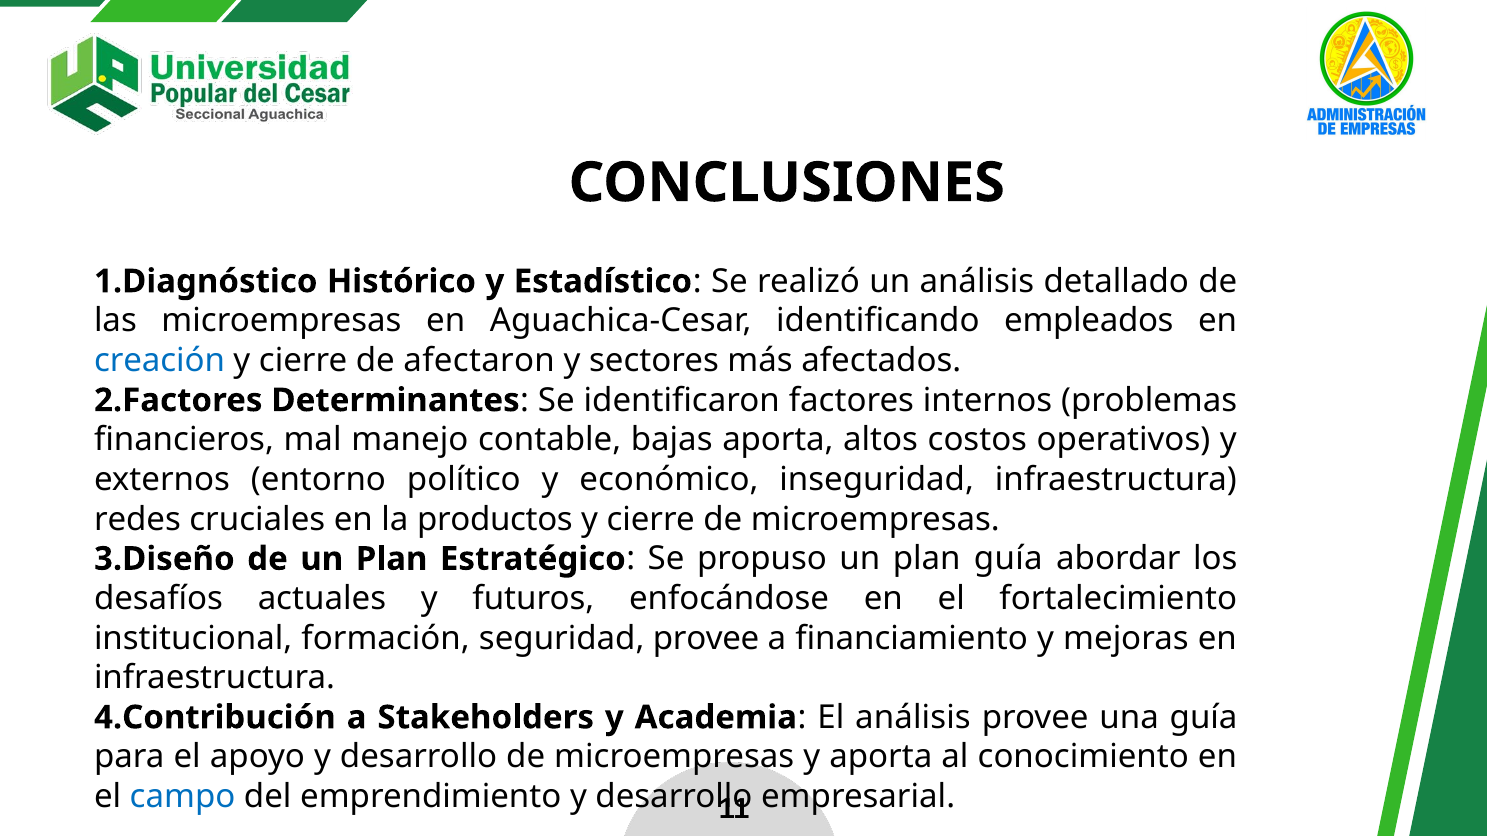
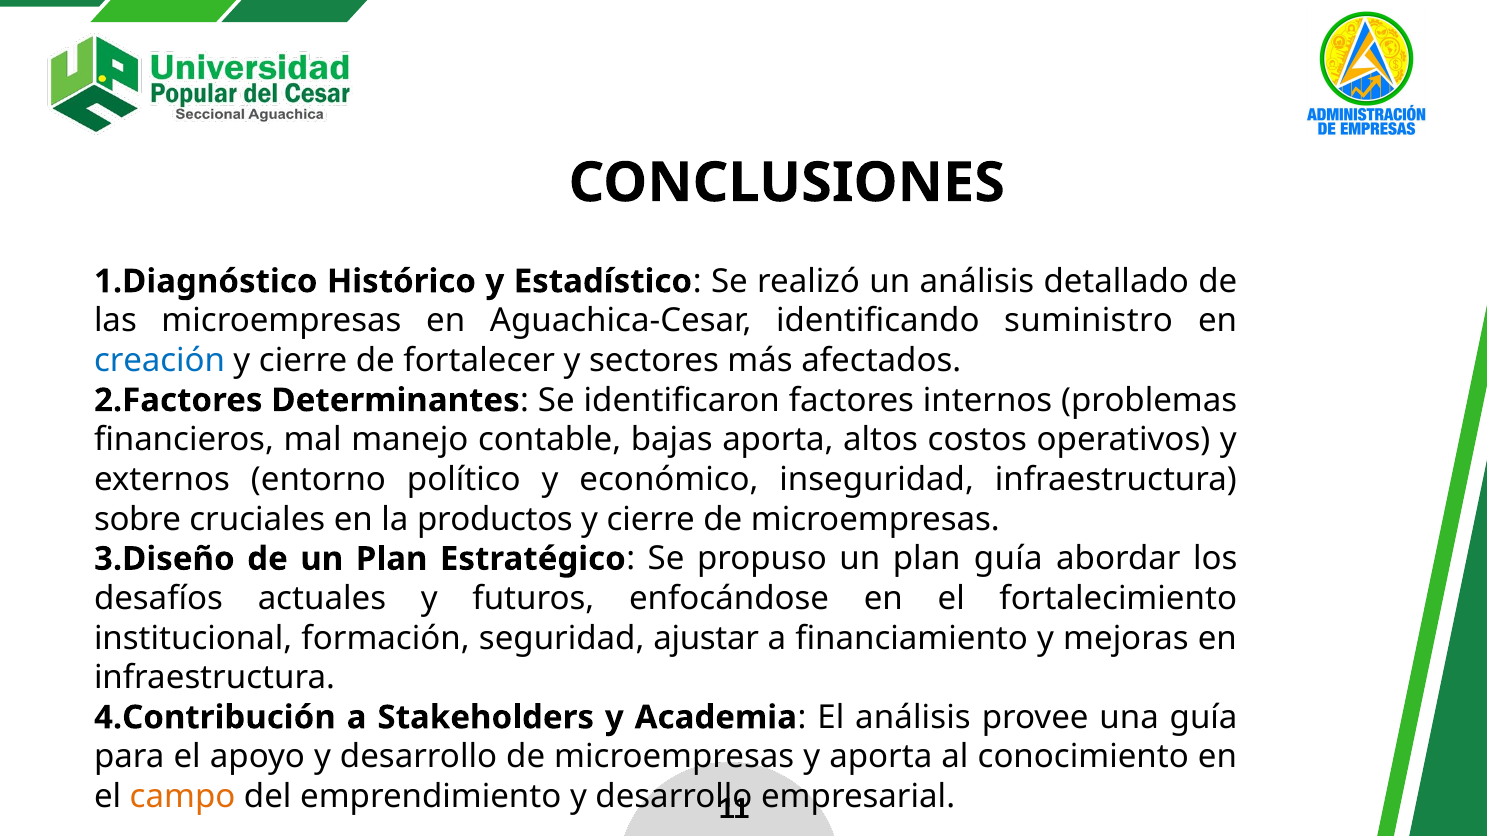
empleados: empleados -> suministro
afectaron: afectaron -> fortalecer
redes: redes -> sobre
seguridad provee: provee -> ajustar
campo colour: blue -> orange
